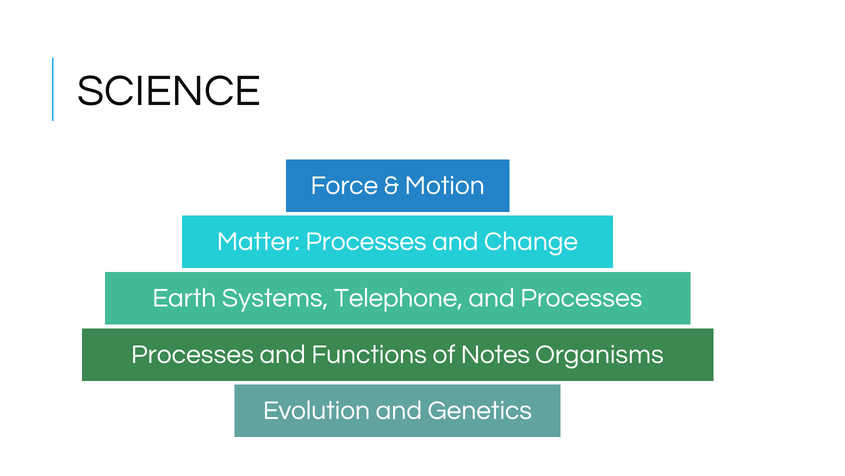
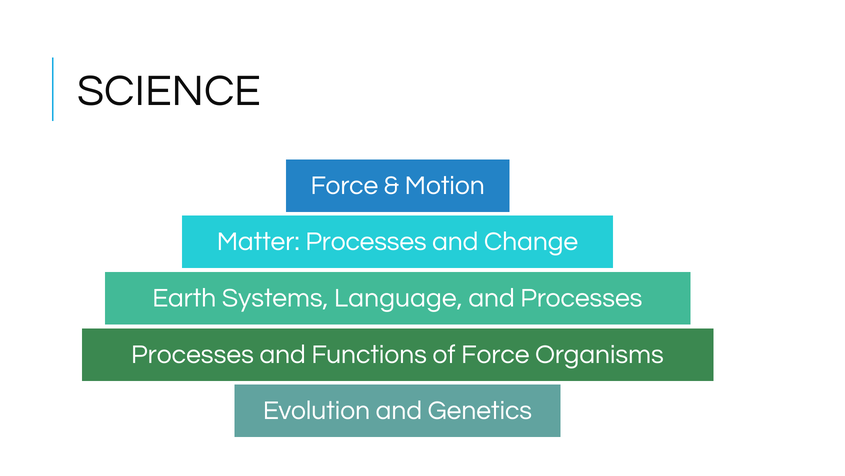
Telephone: Telephone -> Language
of Notes: Notes -> Force
